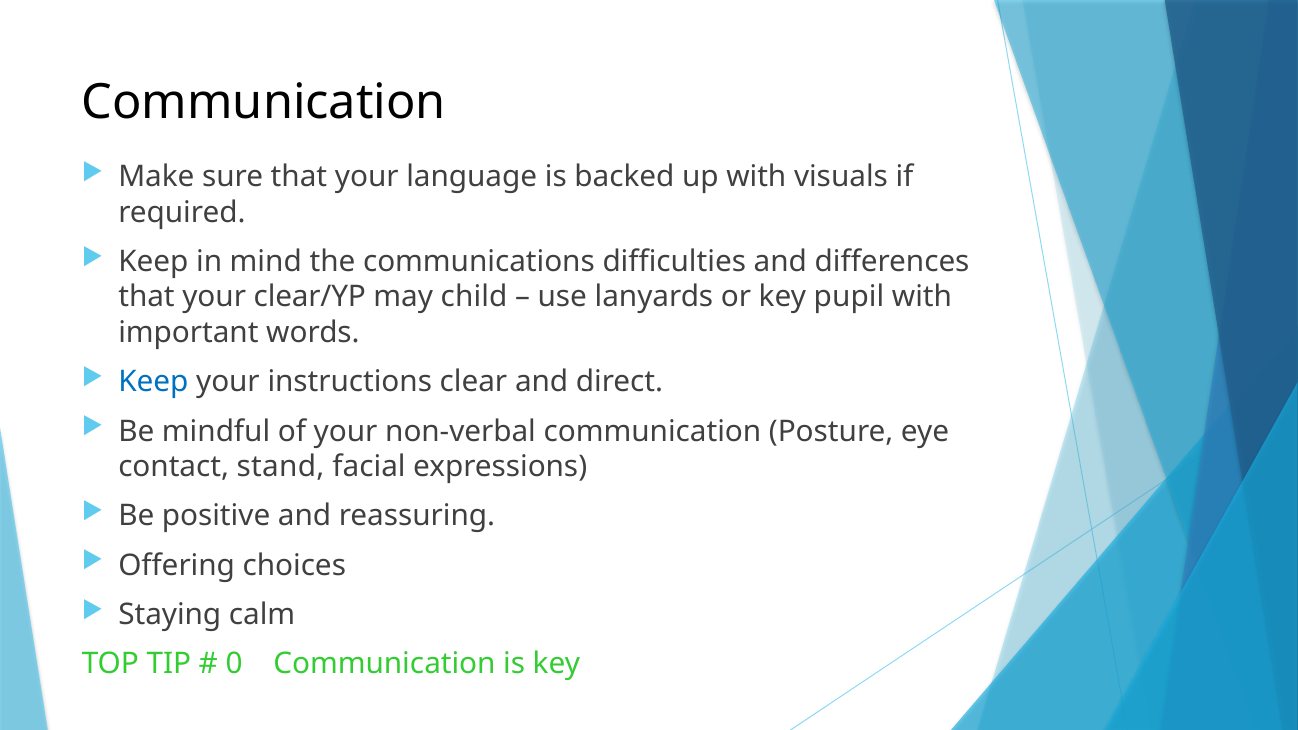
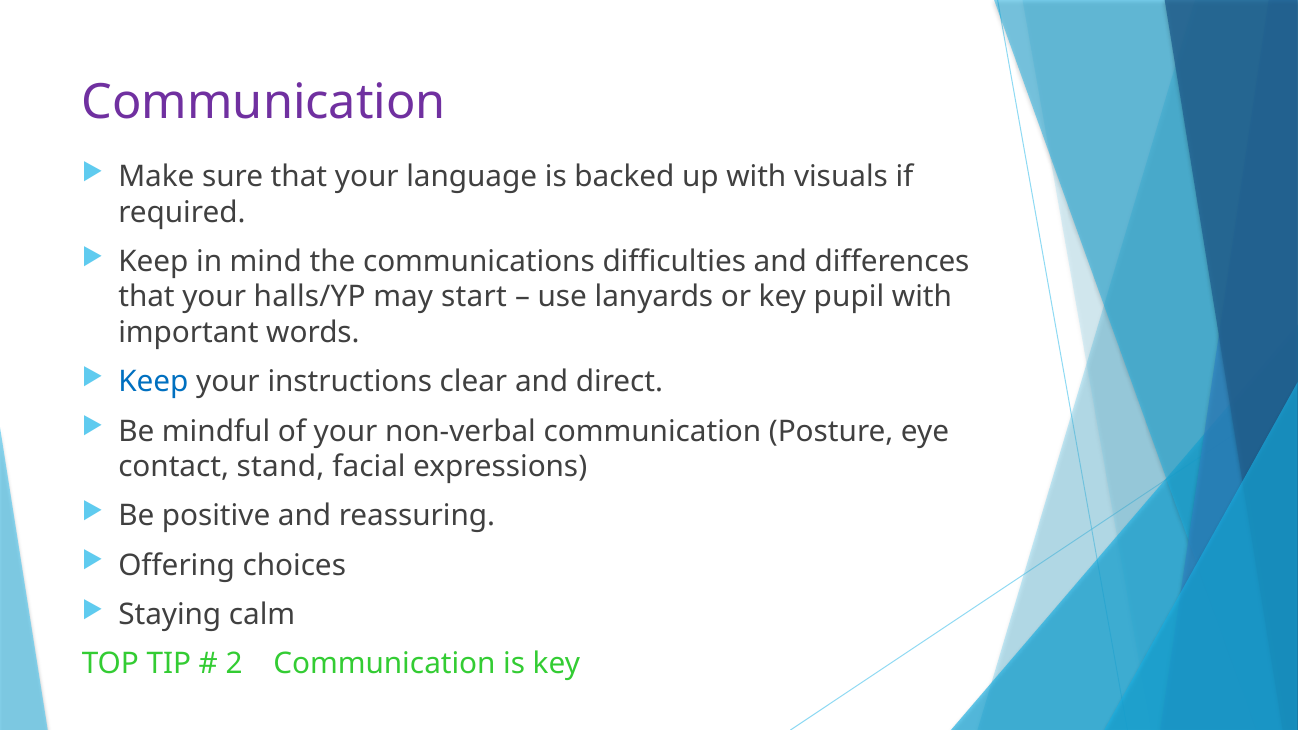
Communication at (264, 102) colour: black -> purple
clear/YP: clear/YP -> halls/YP
child: child -> start
0: 0 -> 2
